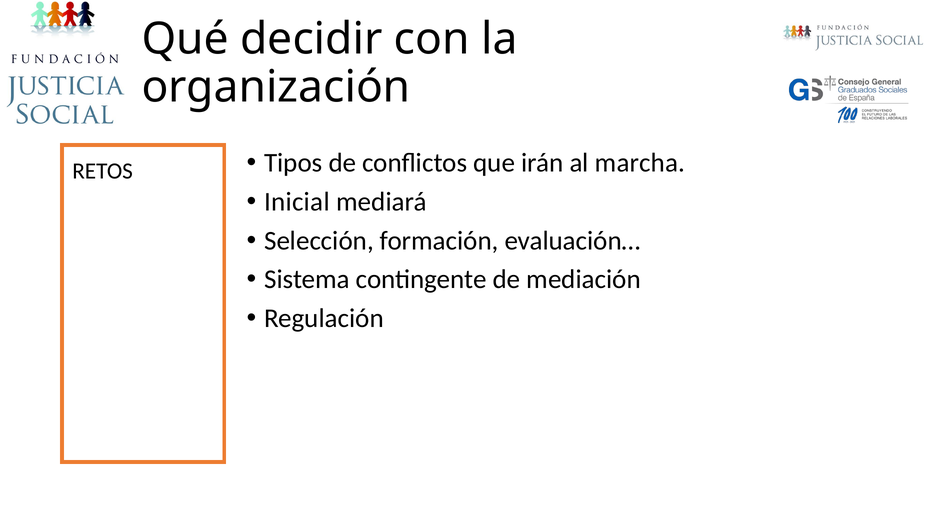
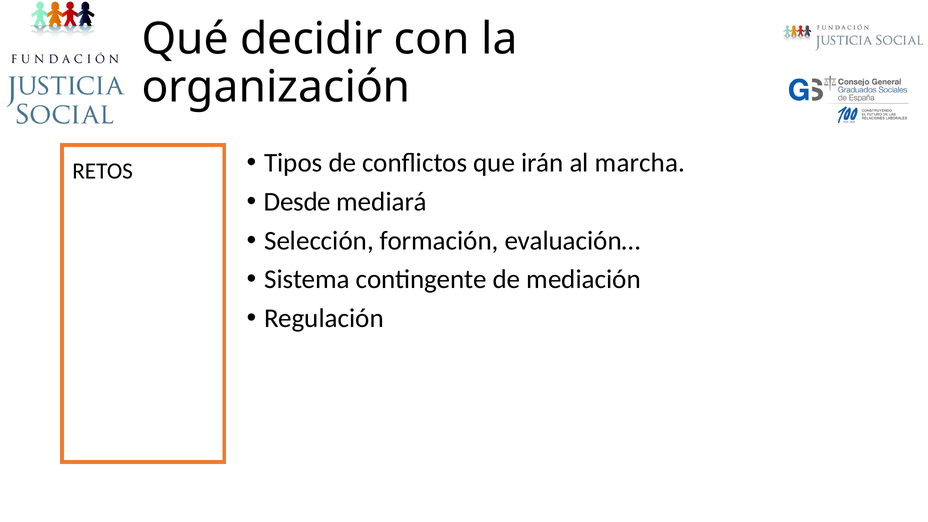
Inicial: Inicial -> Desde
